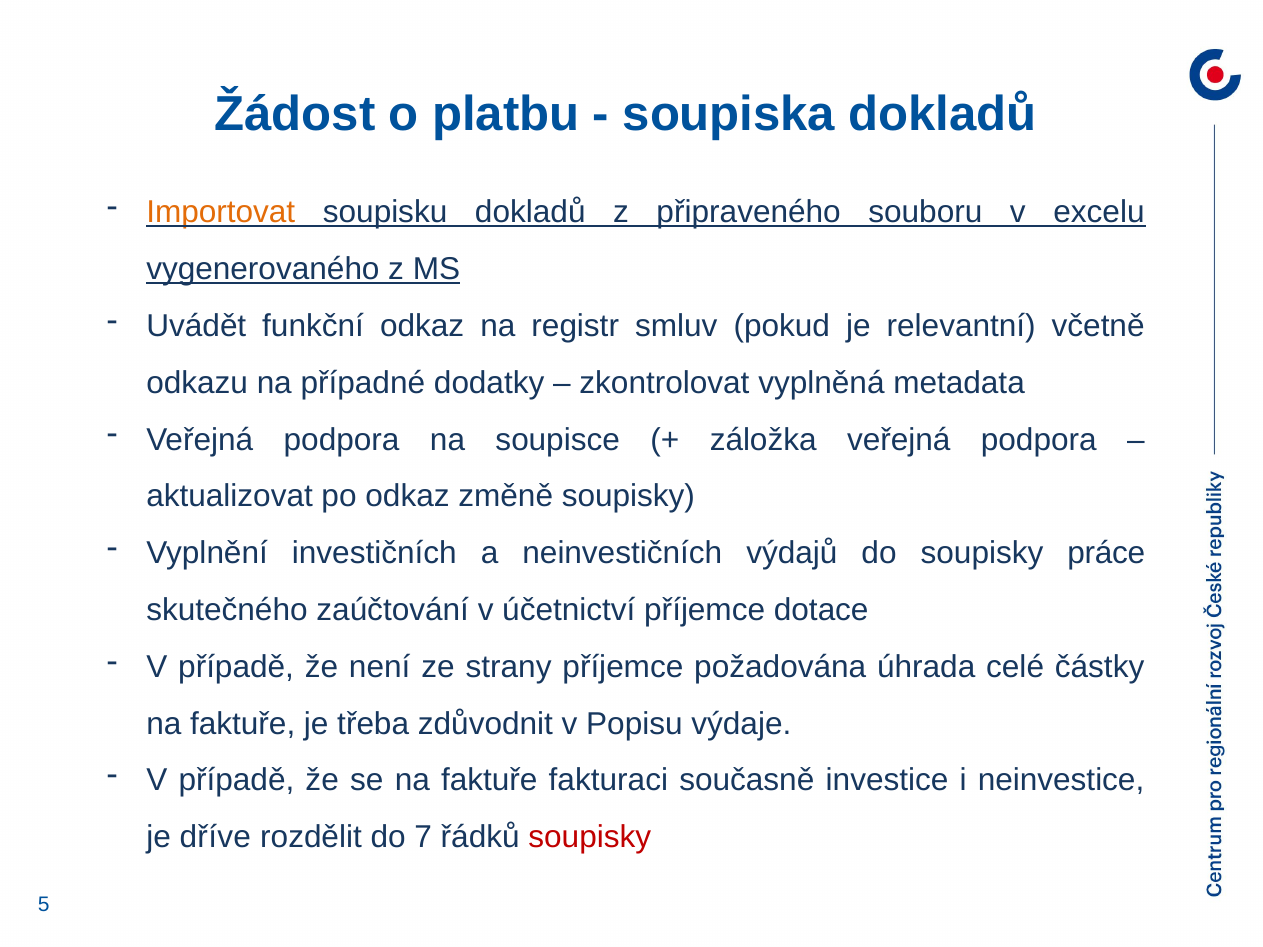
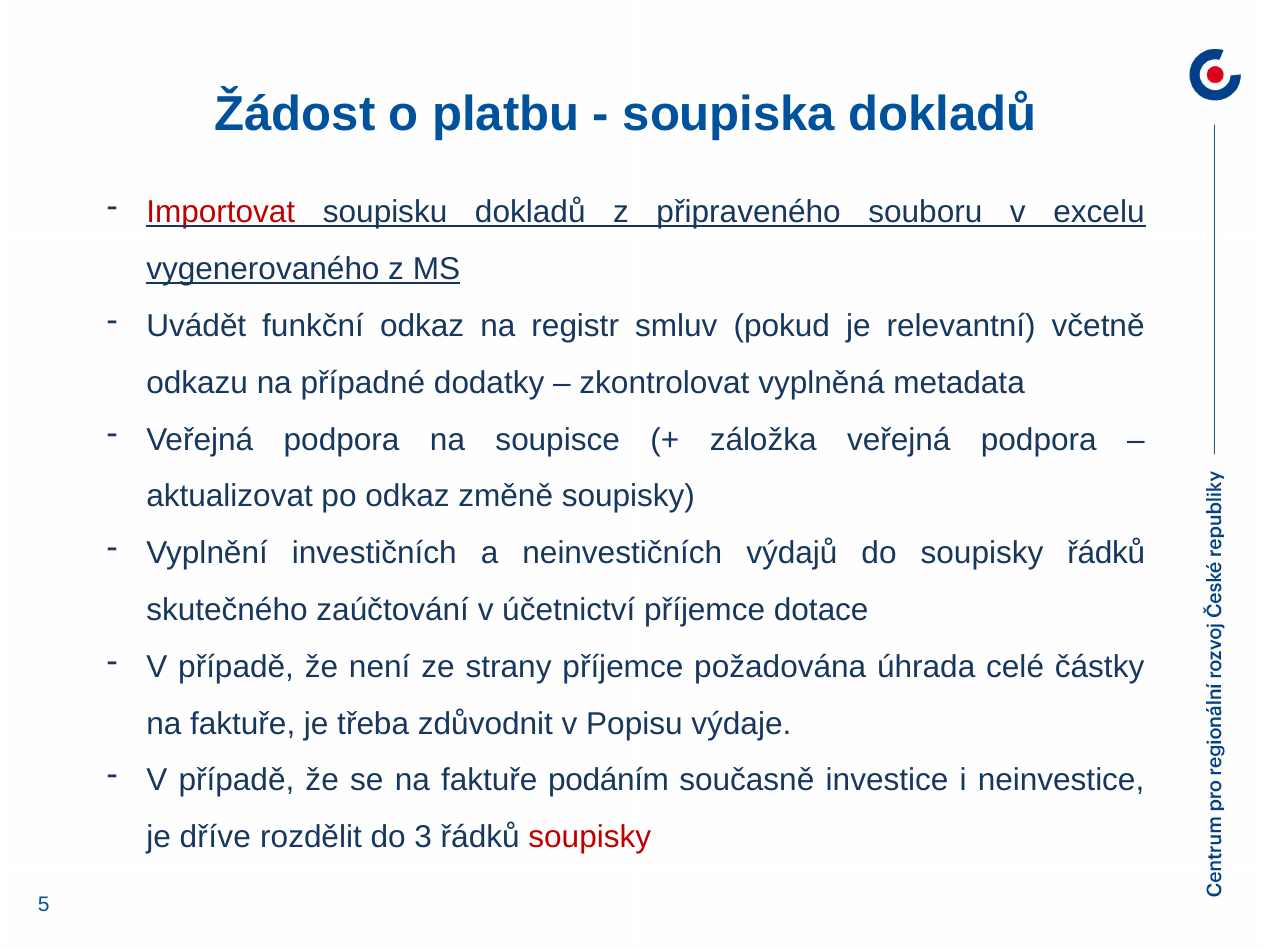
Importovat colour: orange -> red
soupisky práce: práce -> řádků
fakturaci: fakturaci -> podáním
7: 7 -> 3
